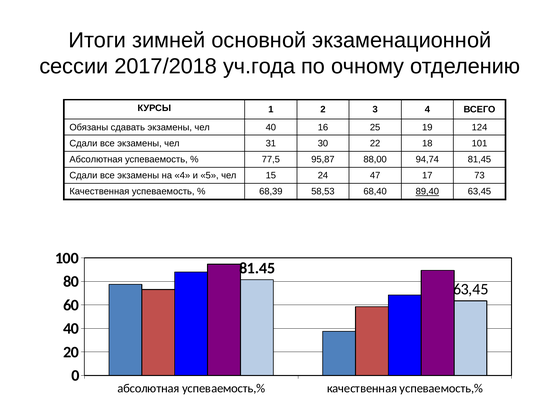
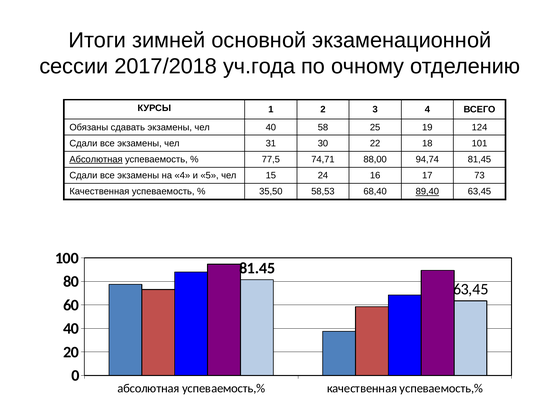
16: 16 -> 58
Абсолютная at (96, 159) underline: none -> present
95,87: 95,87 -> 74,71
47: 47 -> 16
68,39: 68,39 -> 35,50
